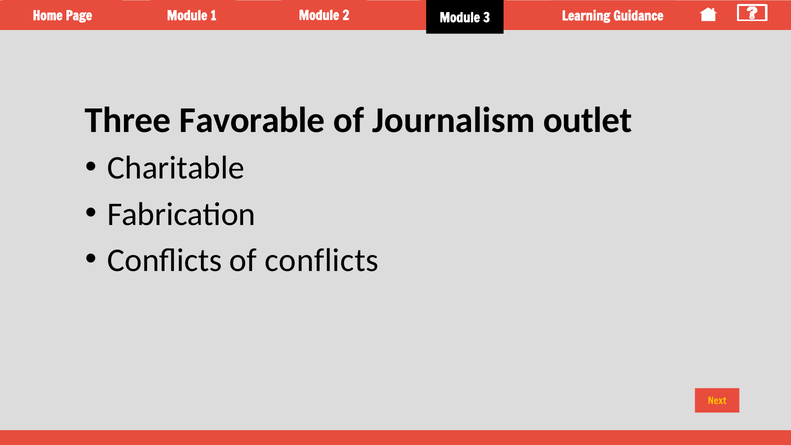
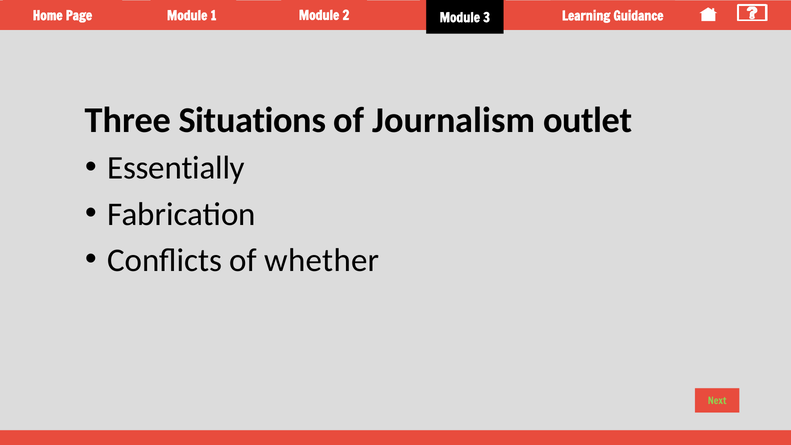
Favorable: Favorable -> Situations
Charitable: Charitable -> Essentially
of conflicts: conflicts -> whether
Next colour: yellow -> light green
